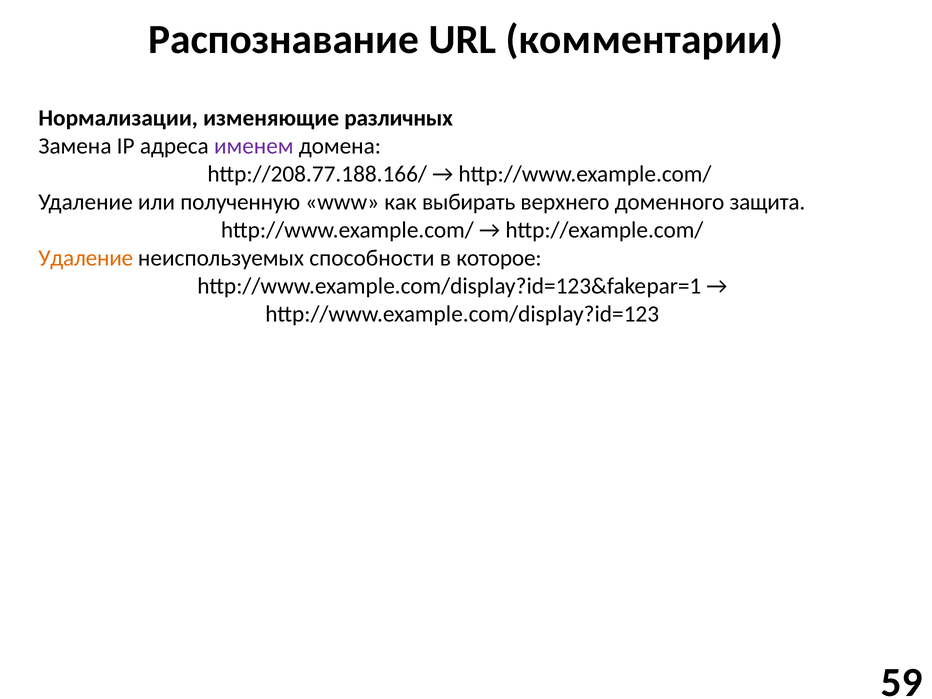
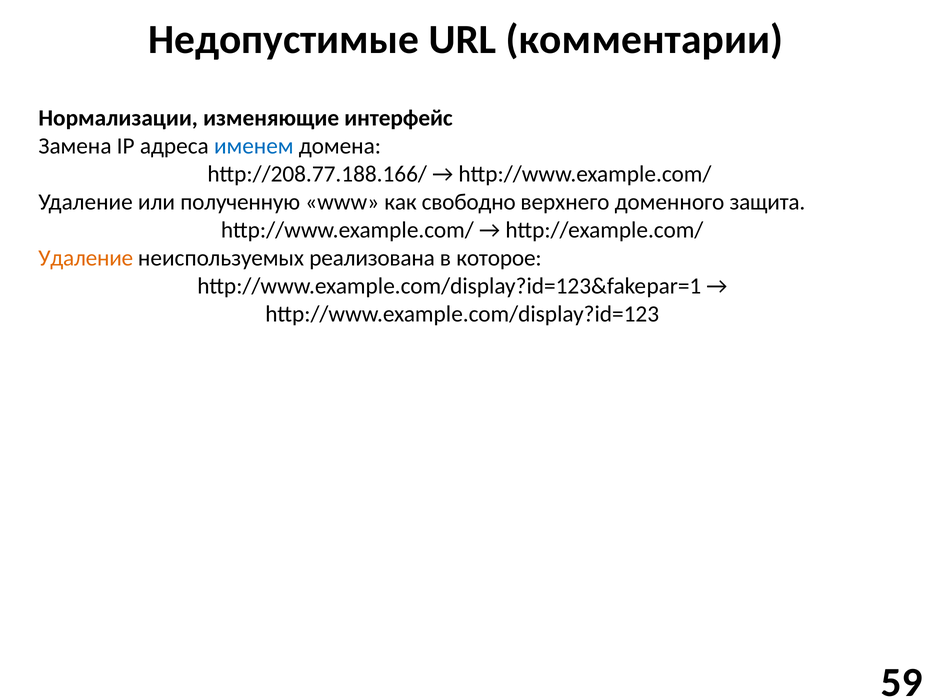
Распознавание: Распознавание -> Недопустимые
различных: различных -> интерфейс
именем colour: purple -> blue
выбирать: выбирать -> свободно
способности: способности -> реализована
